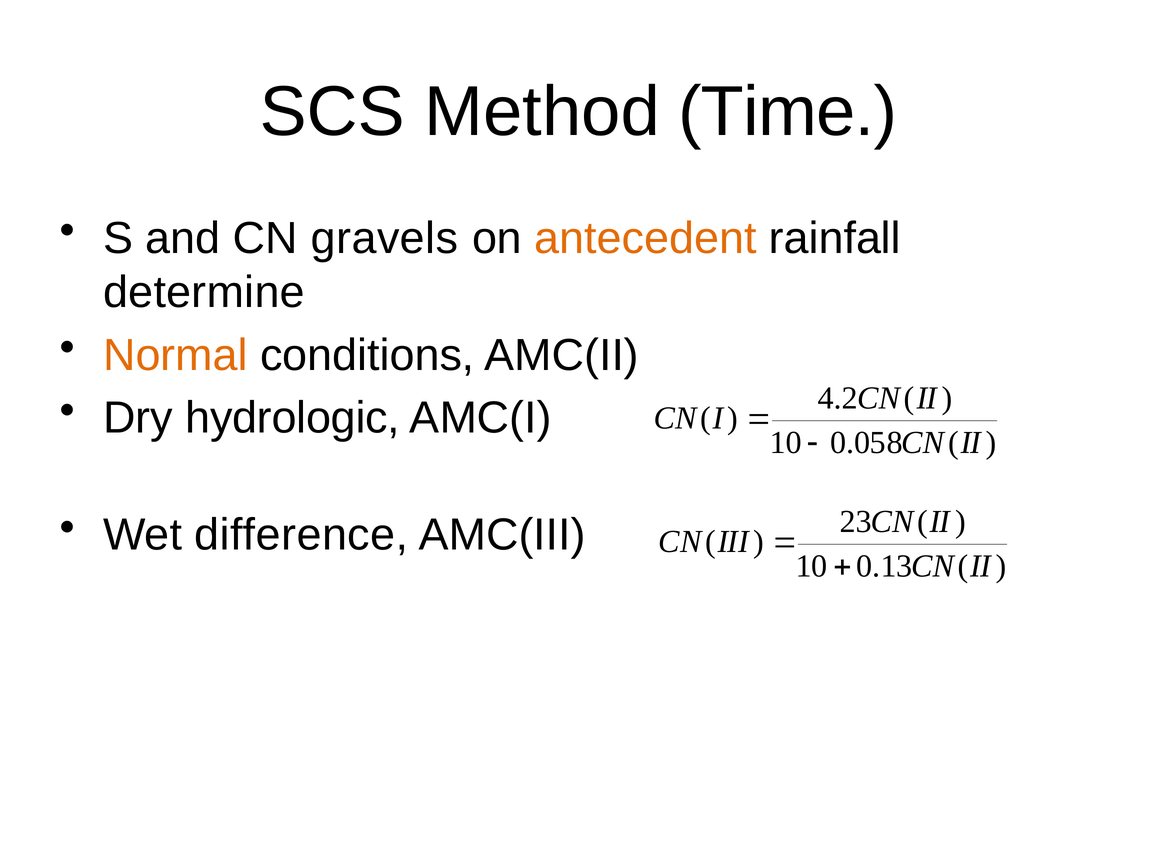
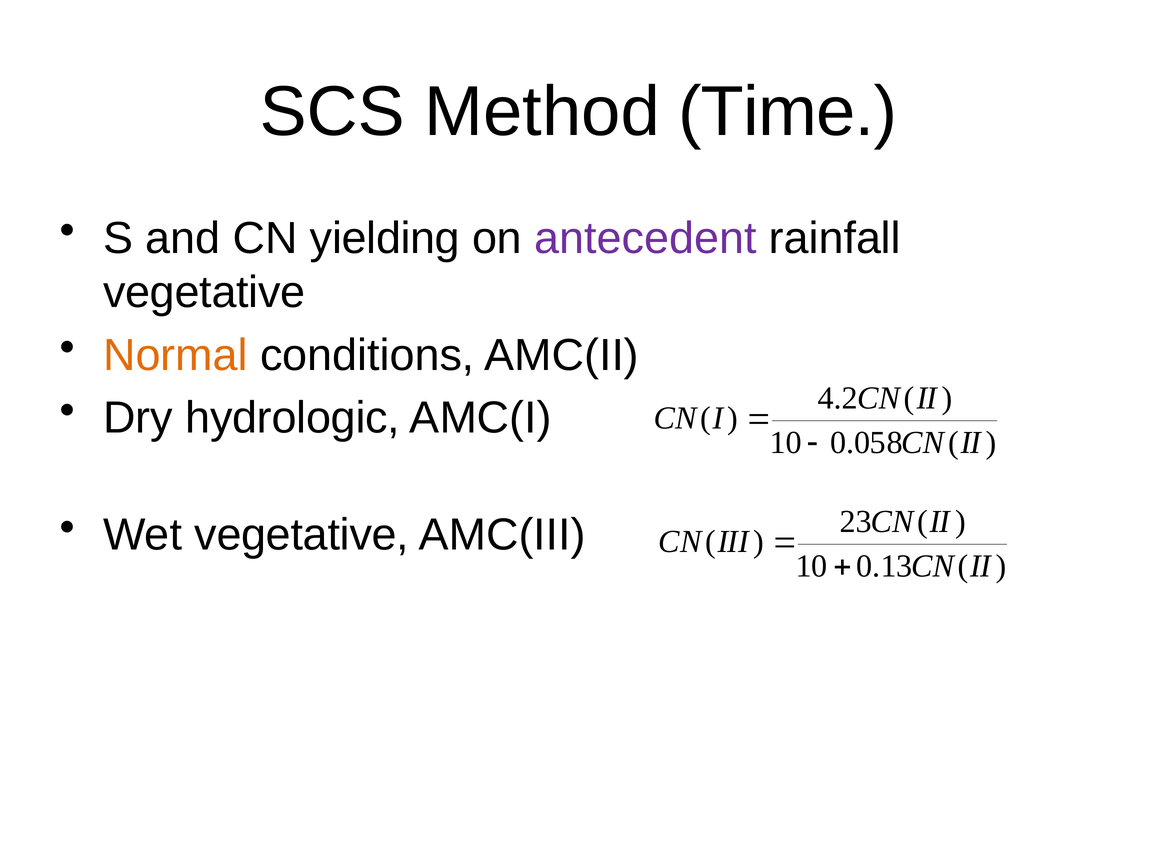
gravels: gravels -> yielding
antecedent colour: orange -> purple
determine at (204, 292): determine -> vegetative
Wet difference: difference -> vegetative
